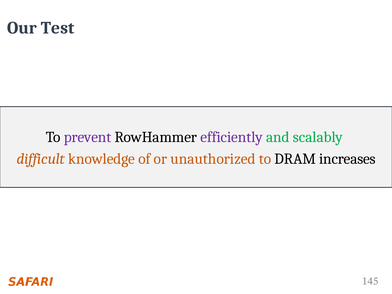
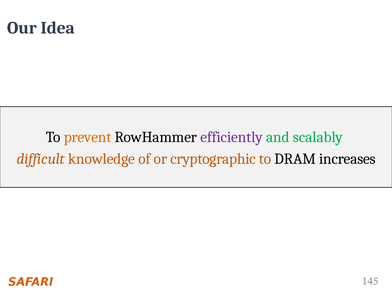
Test: Test -> Idea
prevent colour: purple -> orange
unauthorized: unauthorized -> cryptographic
